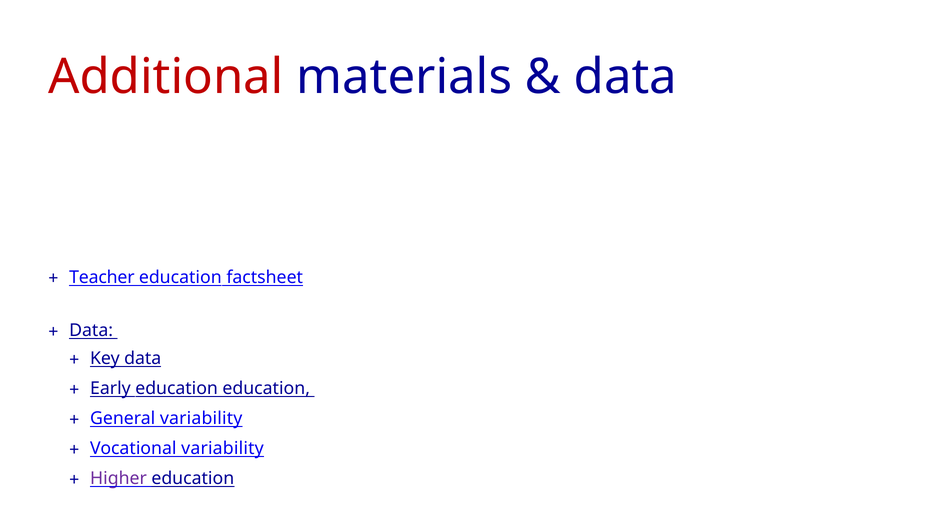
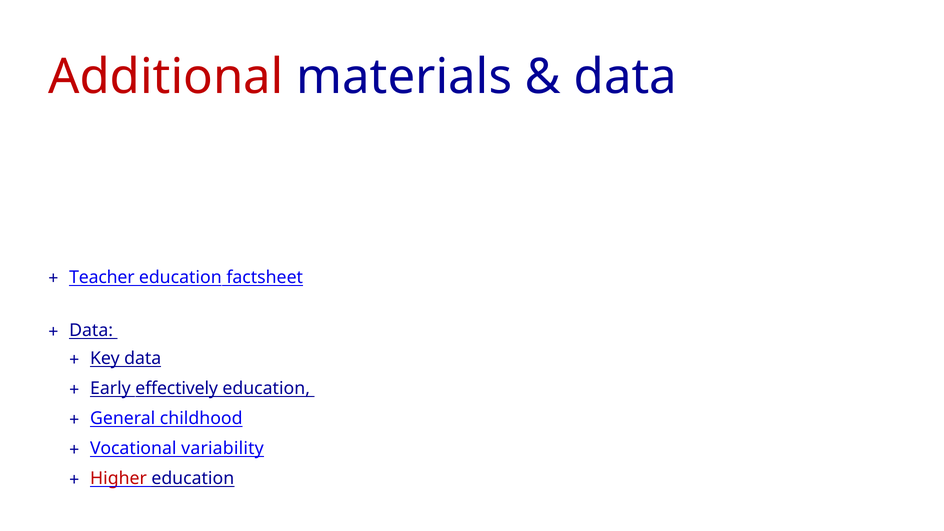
Early education: education -> effectively
General variability: variability -> childhood
Higher colour: purple -> red
